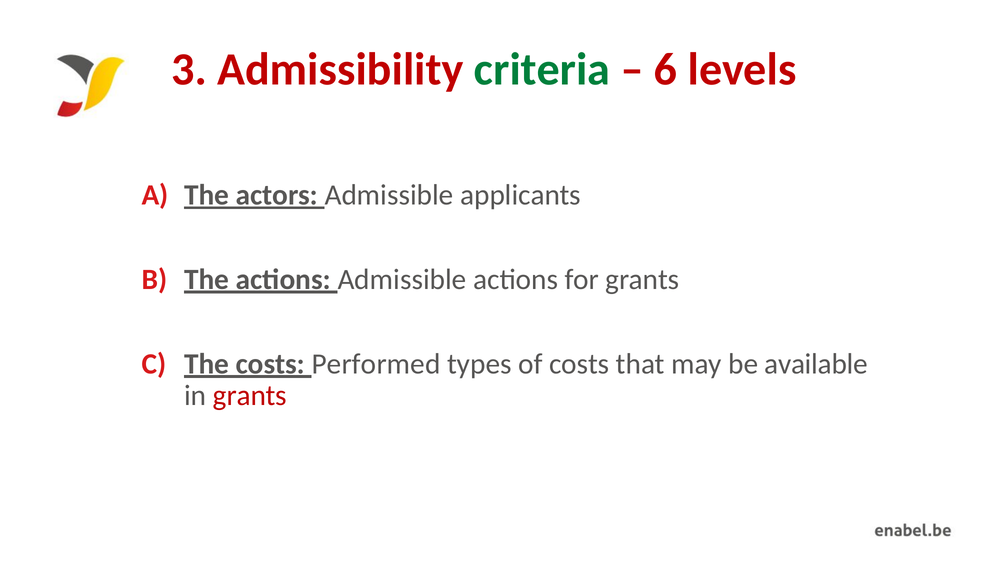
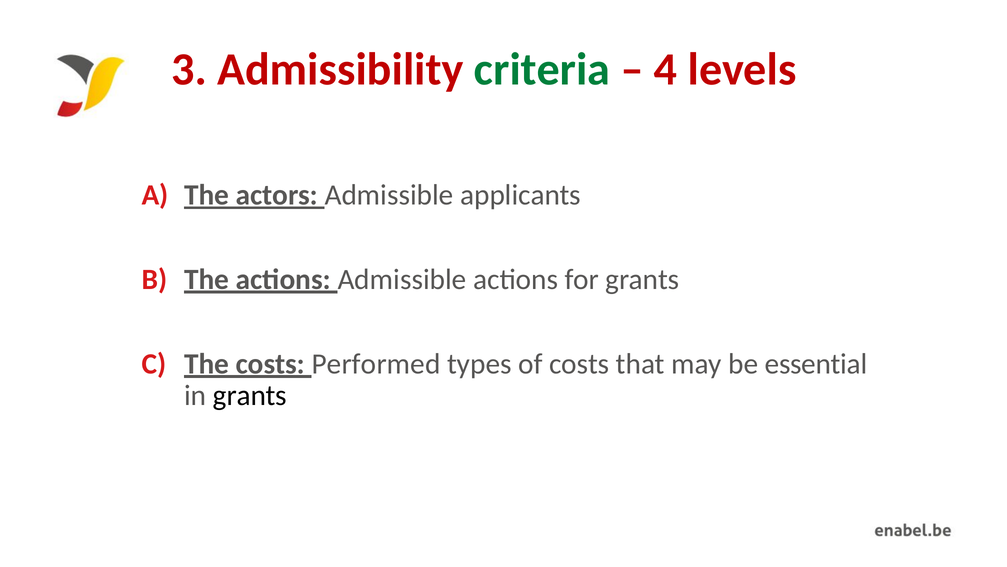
6: 6 -> 4
available: available -> essential
grants at (250, 395) colour: red -> black
